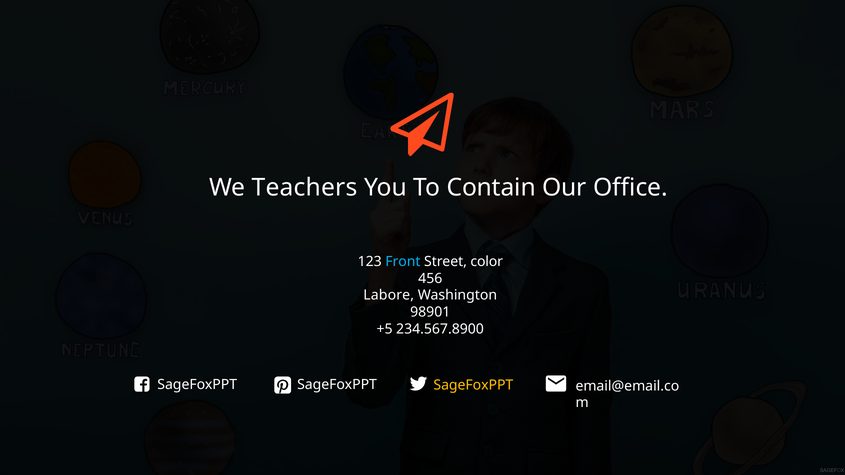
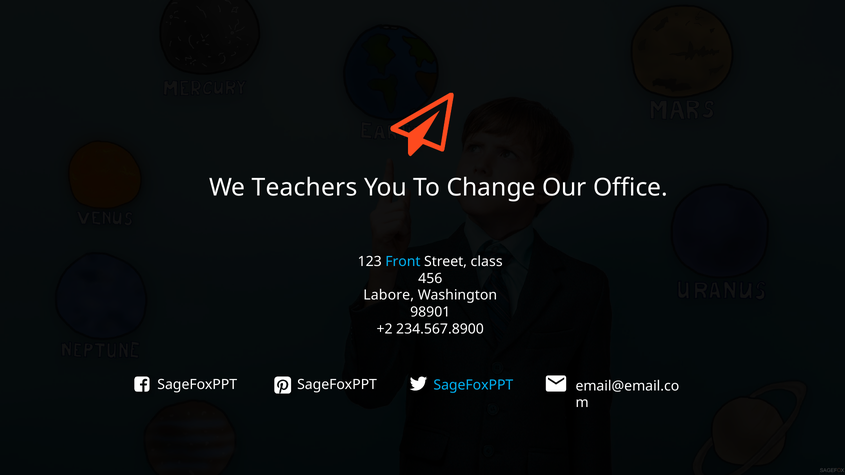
Contain: Contain -> Change
color: color -> class
+5: +5 -> +2
SageFoxPPT at (473, 385) colour: yellow -> light blue
